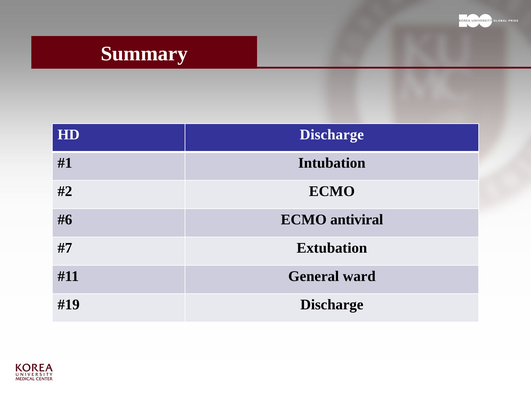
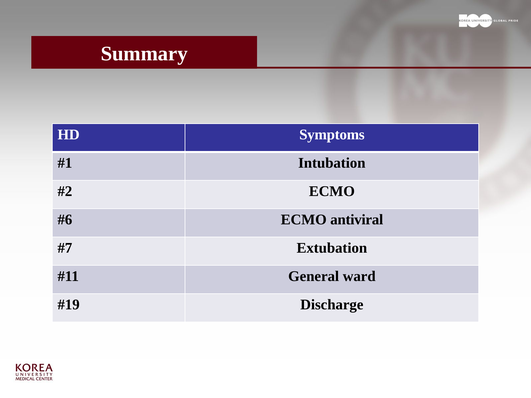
HD Discharge: Discharge -> Symptoms
